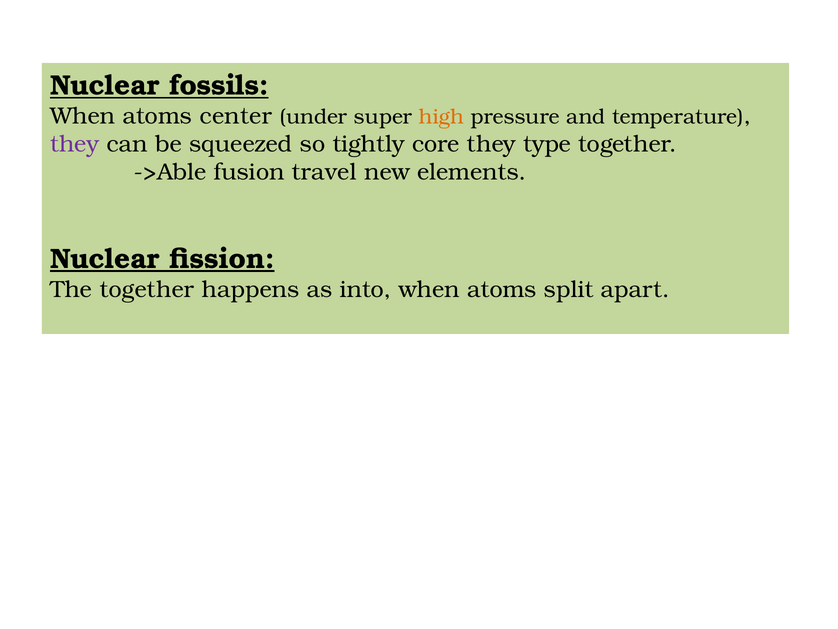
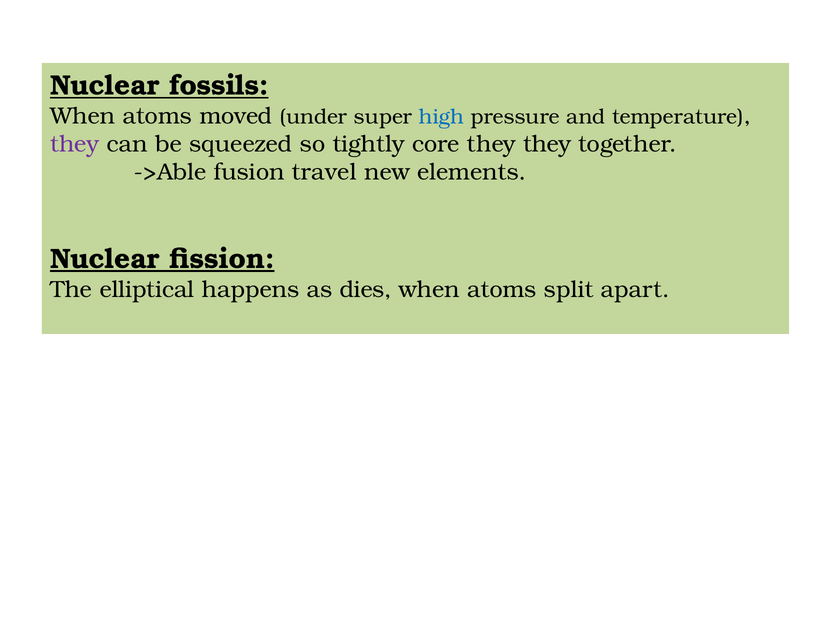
center: center -> moved
high colour: orange -> blue
they type: type -> they
The together: together -> elliptical
into: into -> dies
